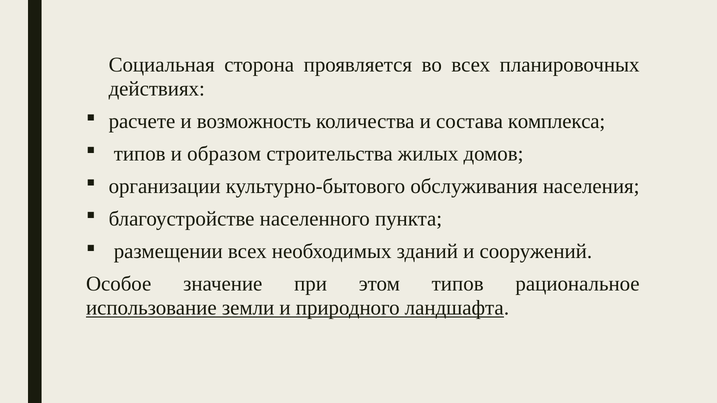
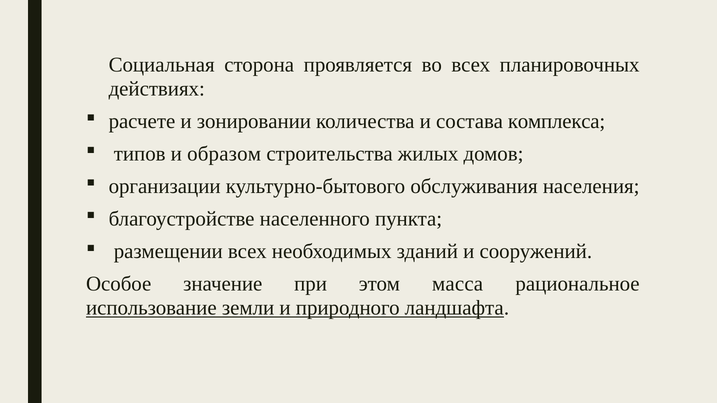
возможность: возможность -> зонировании
этом типов: типов -> масса
